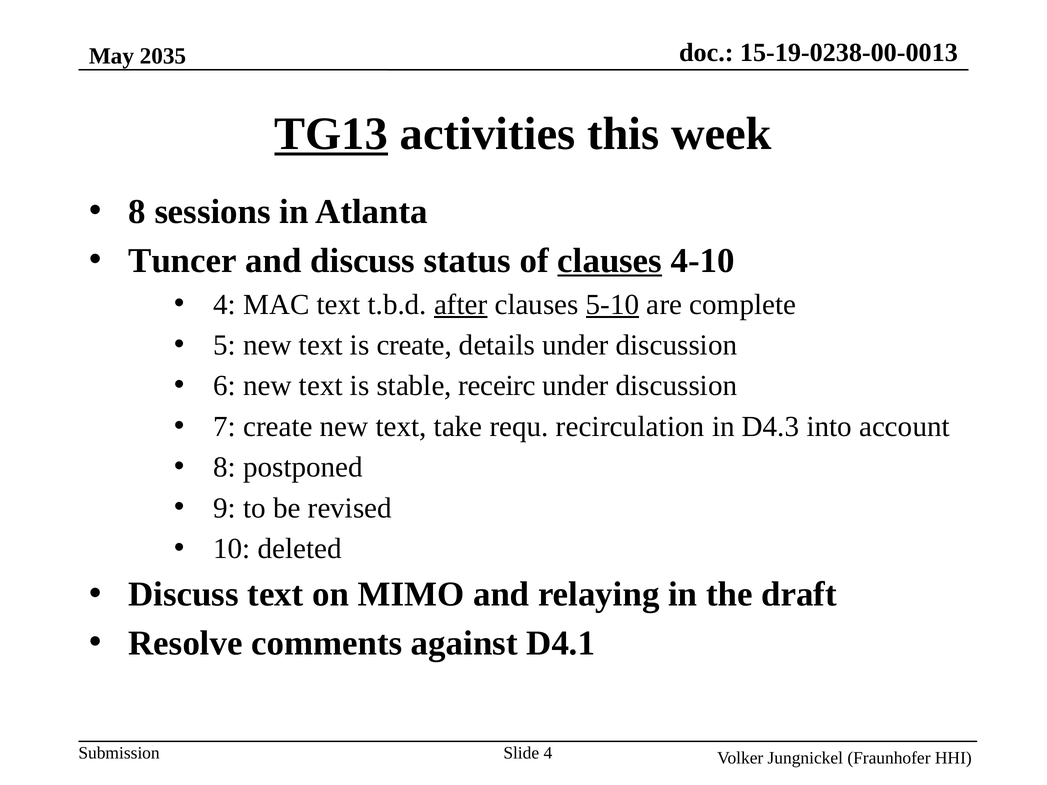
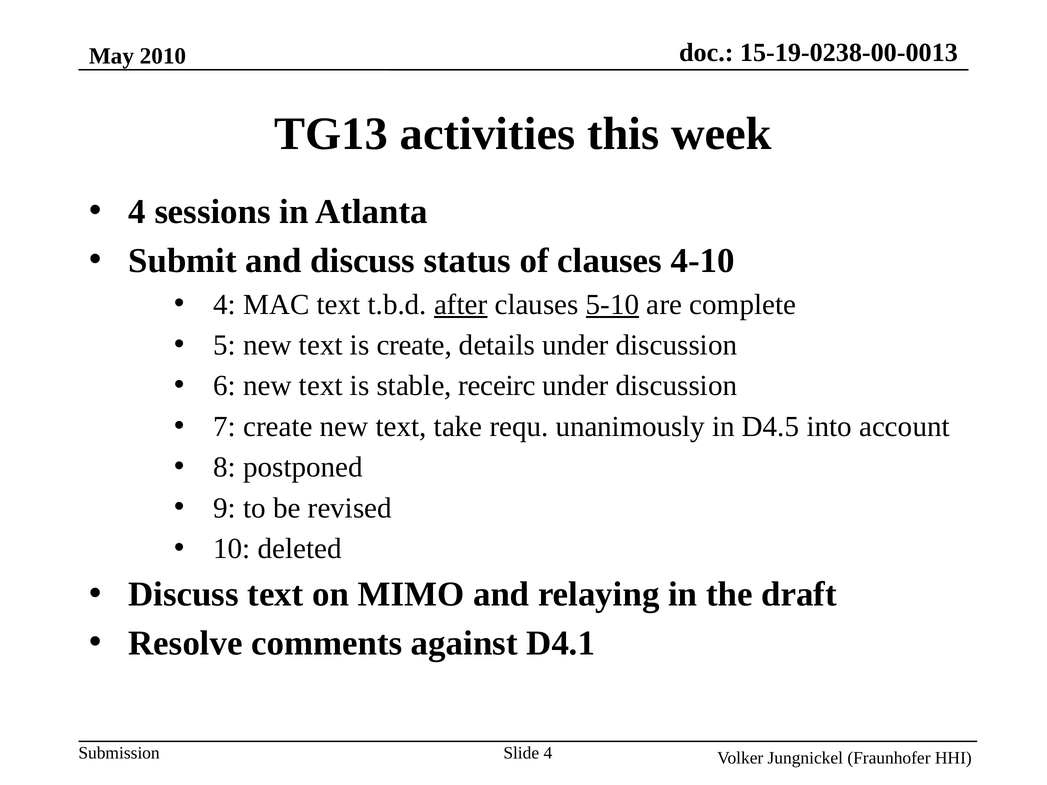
2035: 2035 -> 2010
TG13 underline: present -> none
8 at (137, 212): 8 -> 4
Tuncer: Tuncer -> Submit
clauses at (610, 261) underline: present -> none
recirculation: recirculation -> unanimously
D4.3: D4.3 -> D4.5
